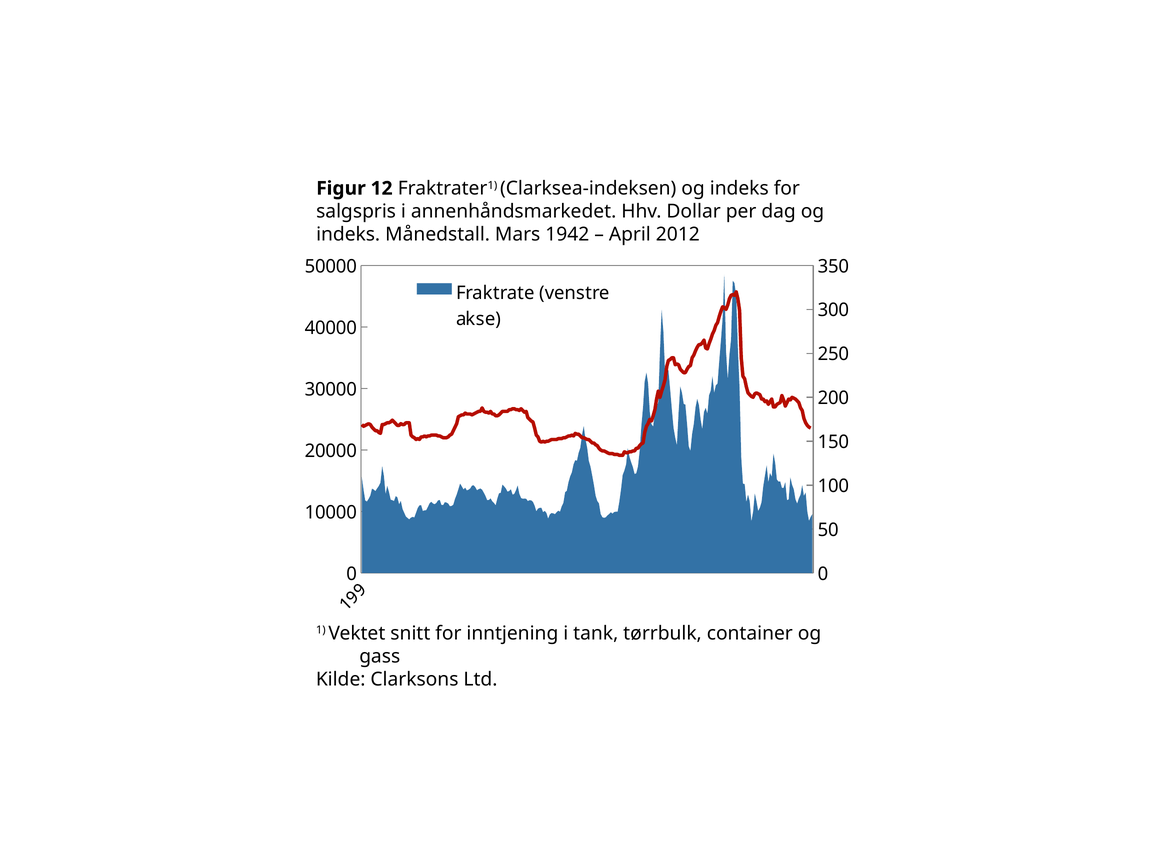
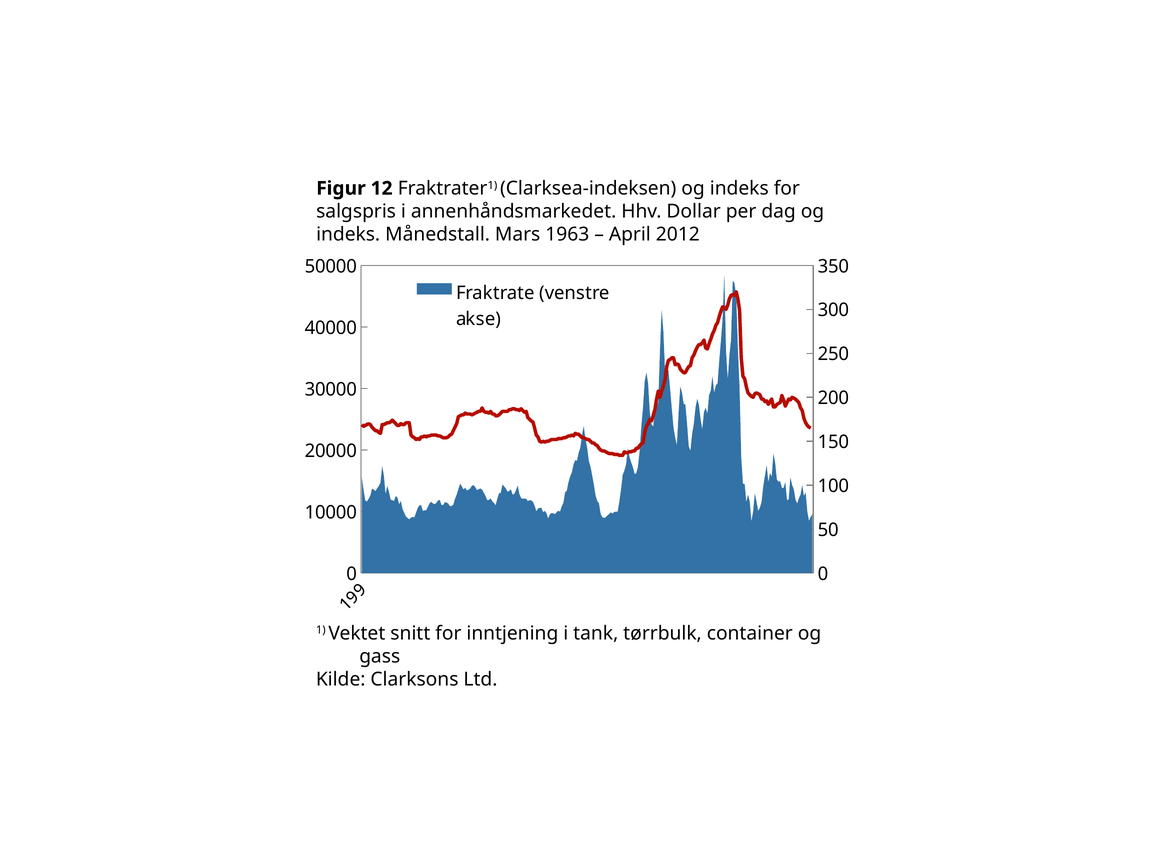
1942: 1942 -> 1963
